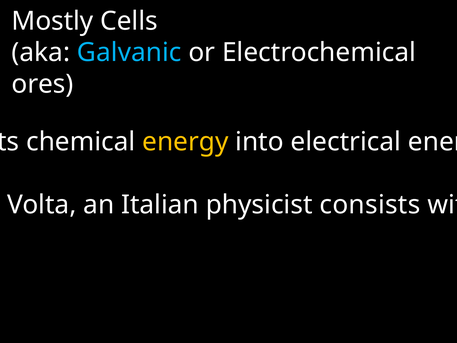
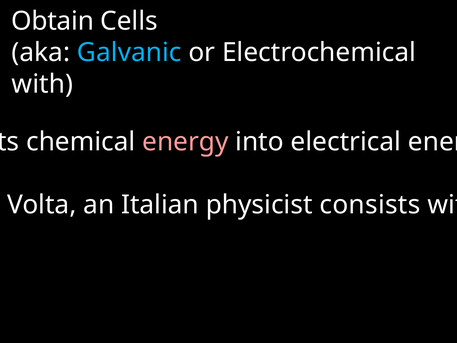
Mostly: Mostly -> Obtain
ores at (42, 84): ores -> with
energy at (185, 142) colour: yellow -> pink
